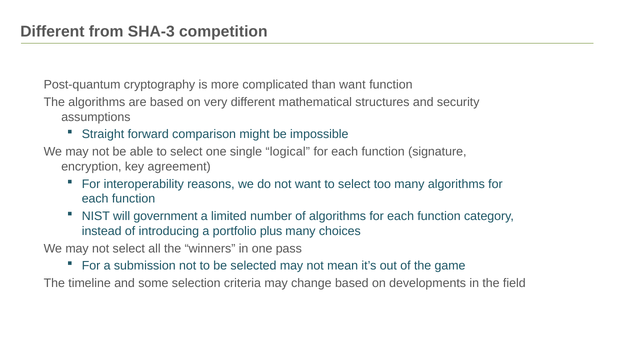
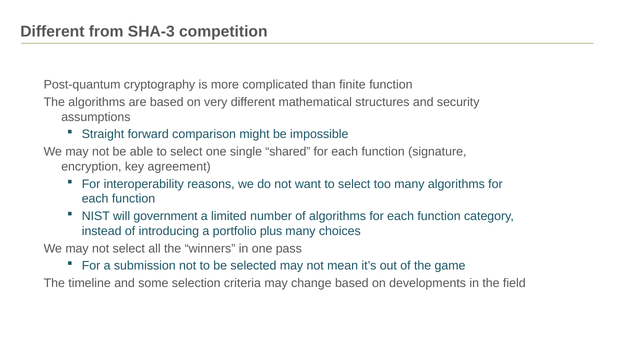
than want: want -> finite
logical: logical -> shared
